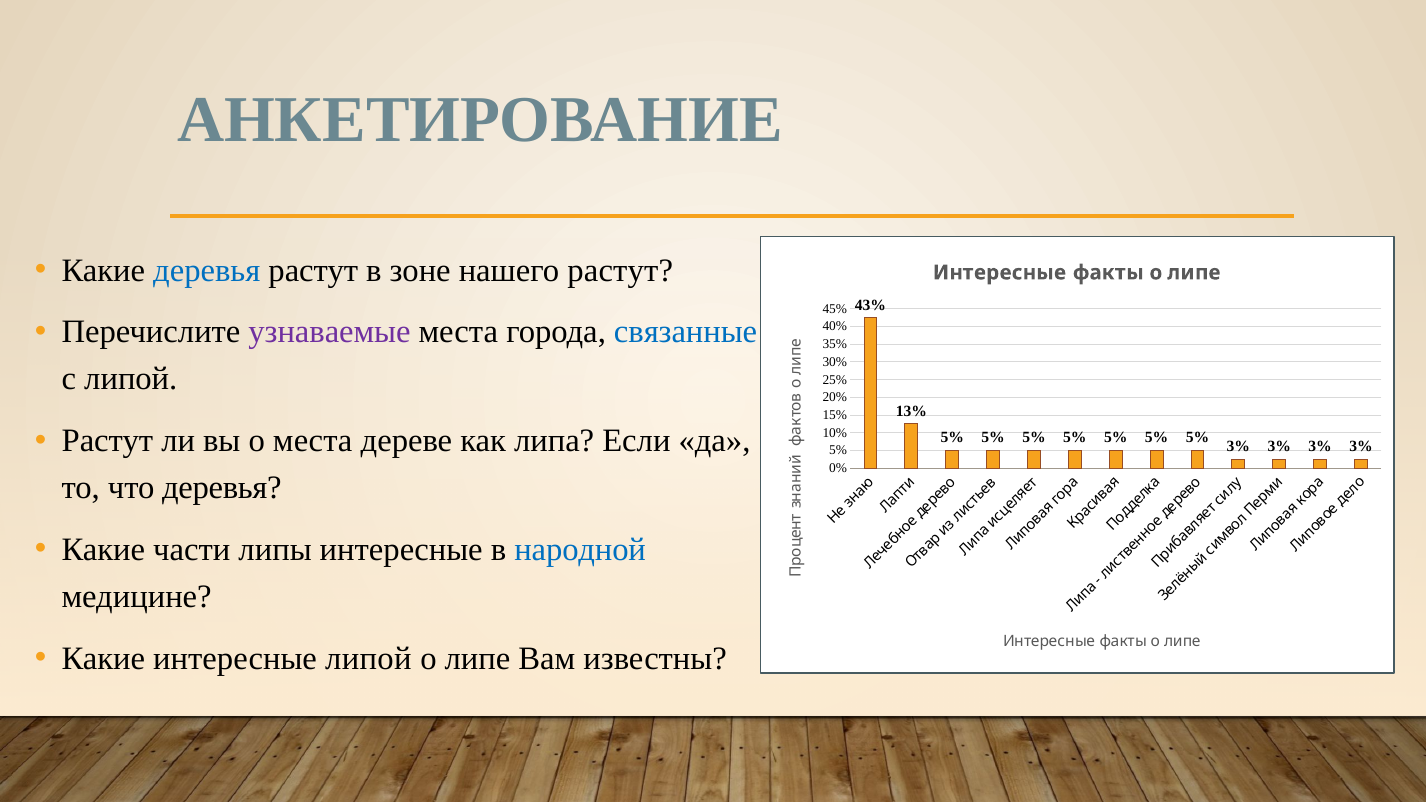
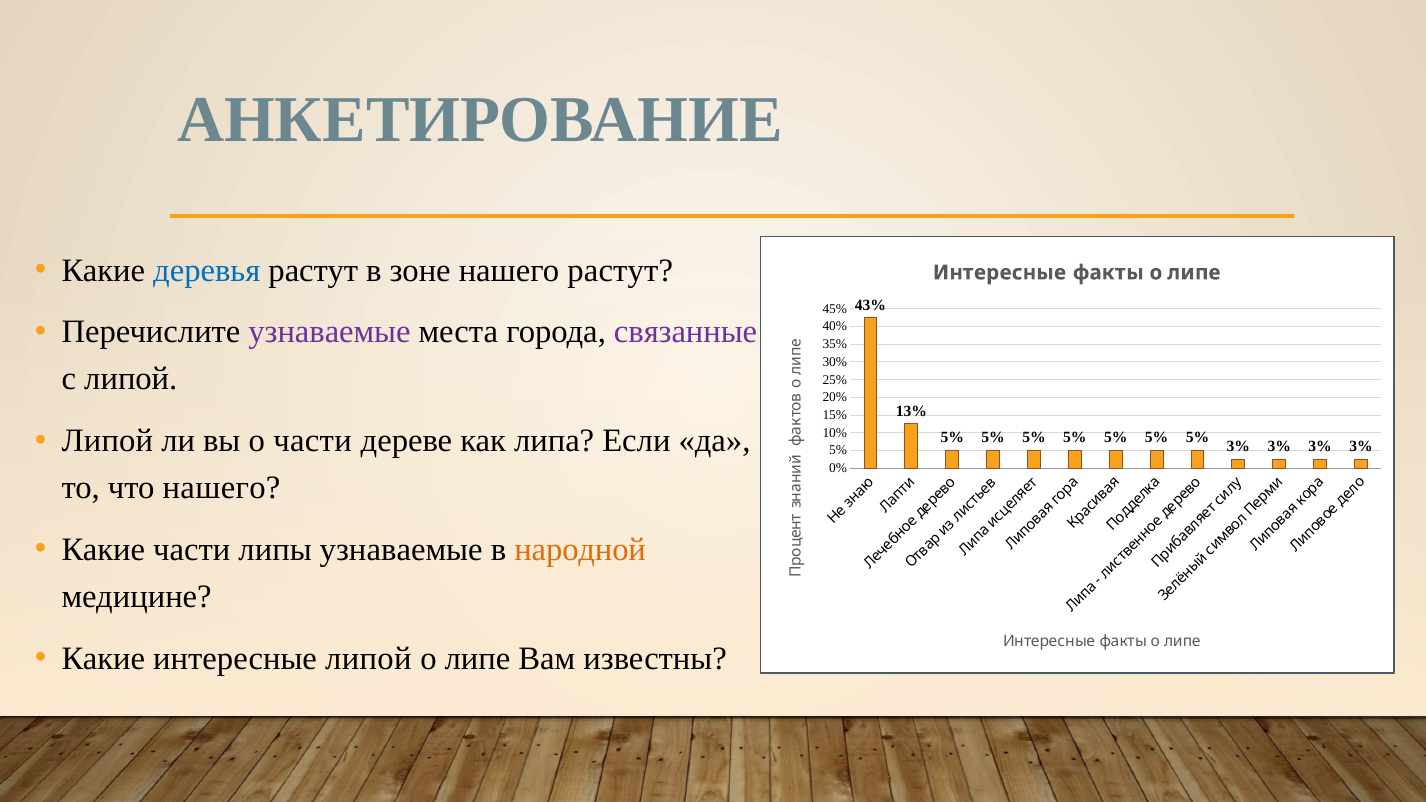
связанные colour: blue -> purple
Растут at (107, 441): Растут -> Липой
о места: места -> части
что деревья: деревья -> нашего
липы интересные: интересные -> узнаваемые
народной colour: blue -> orange
